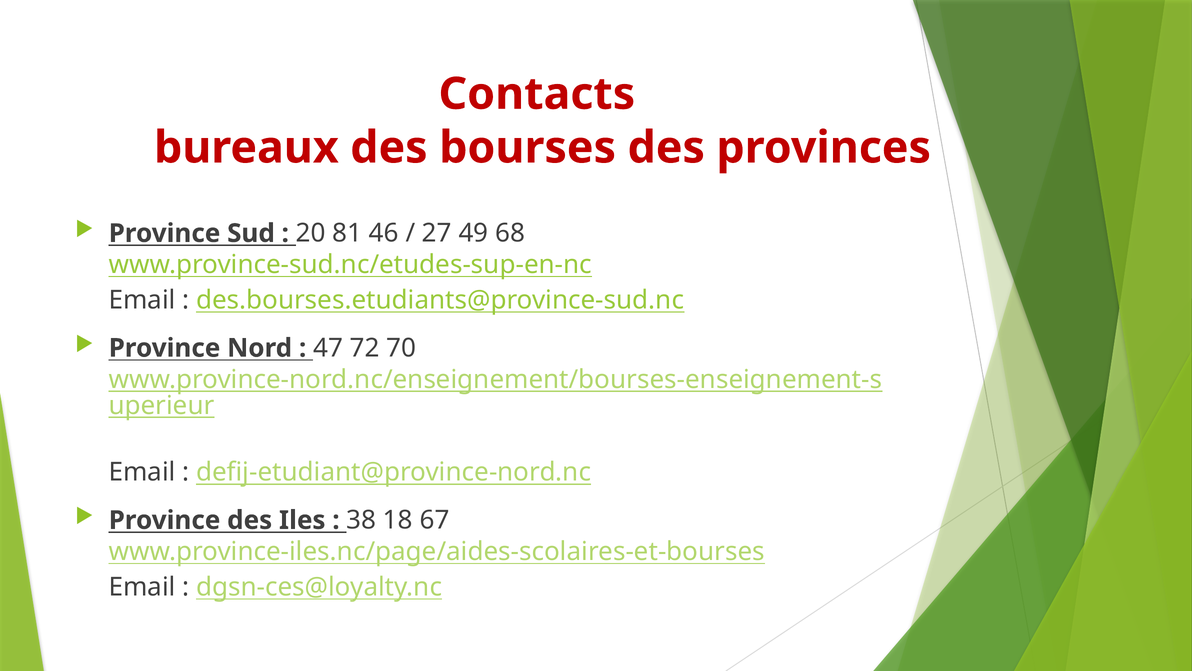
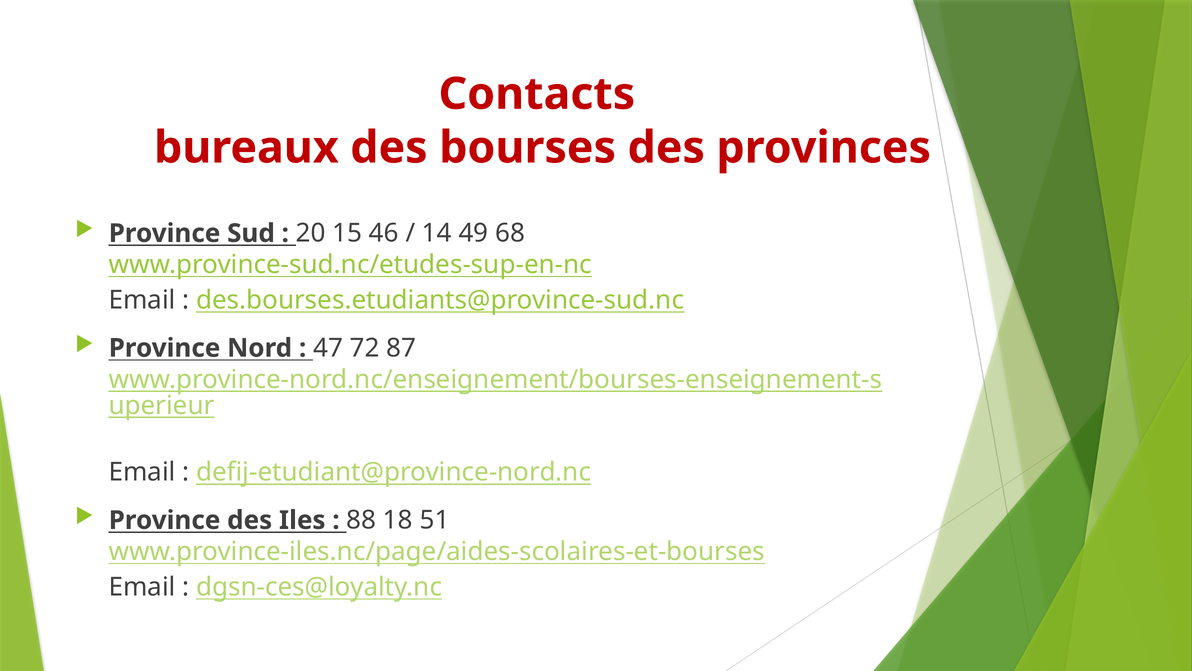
81: 81 -> 15
27: 27 -> 14
70: 70 -> 87
38: 38 -> 88
67: 67 -> 51
